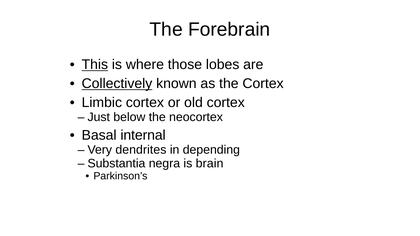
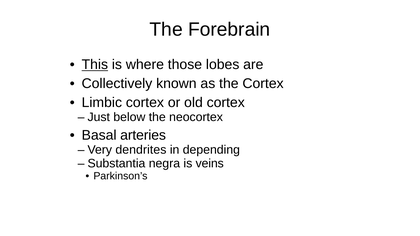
Collectively underline: present -> none
internal: internal -> arteries
brain: brain -> veins
